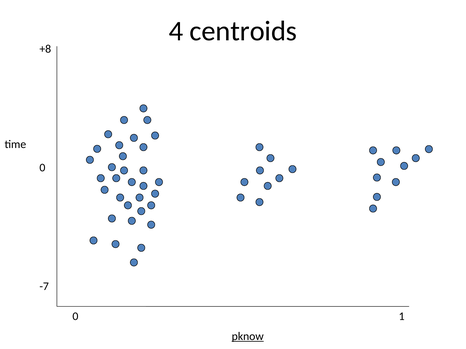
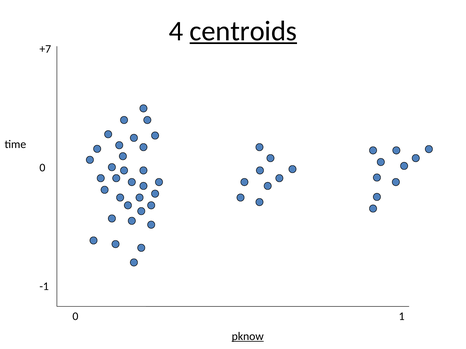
centroids underline: none -> present
+8: +8 -> +7
-7: -7 -> -1
